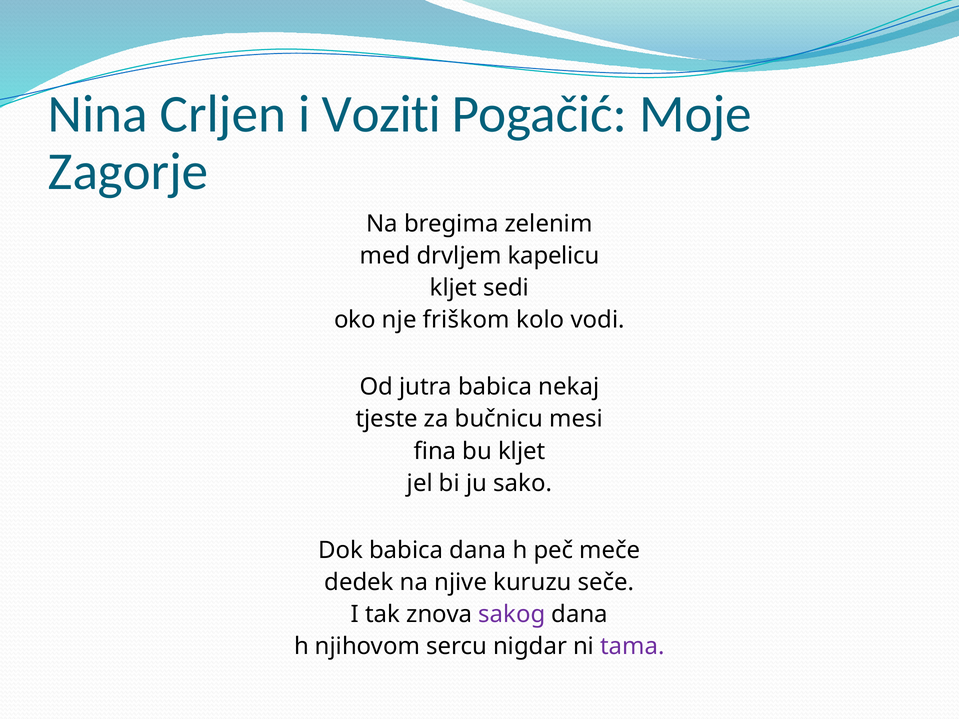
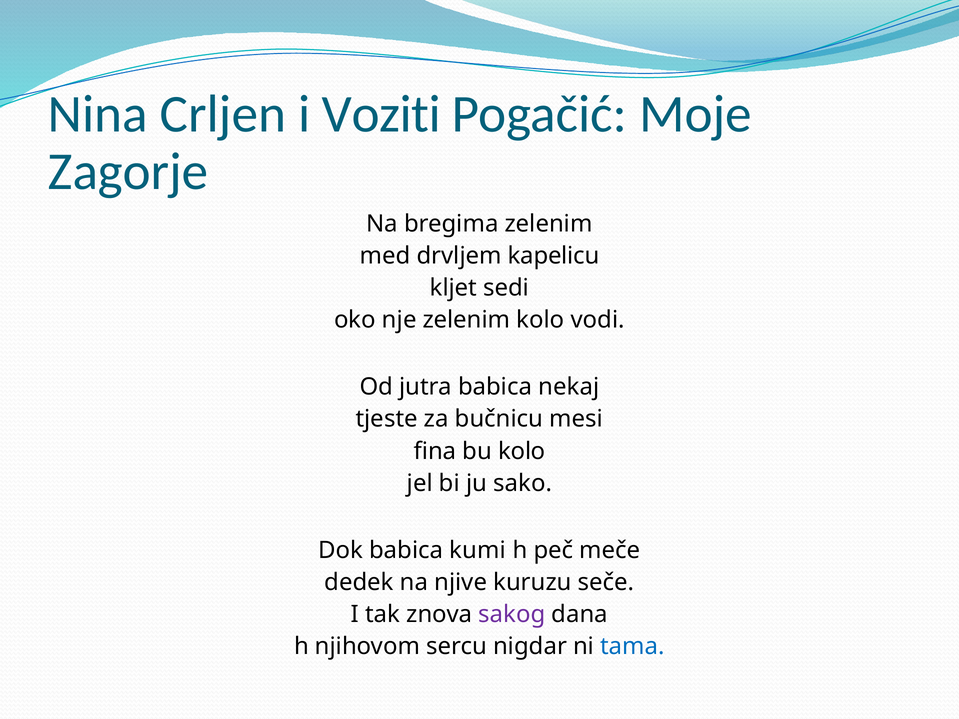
nje friškom: friškom -> zelenim
bu kljet: kljet -> kolo
babica dana: dana -> kumi
tama colour: purple -> blue
